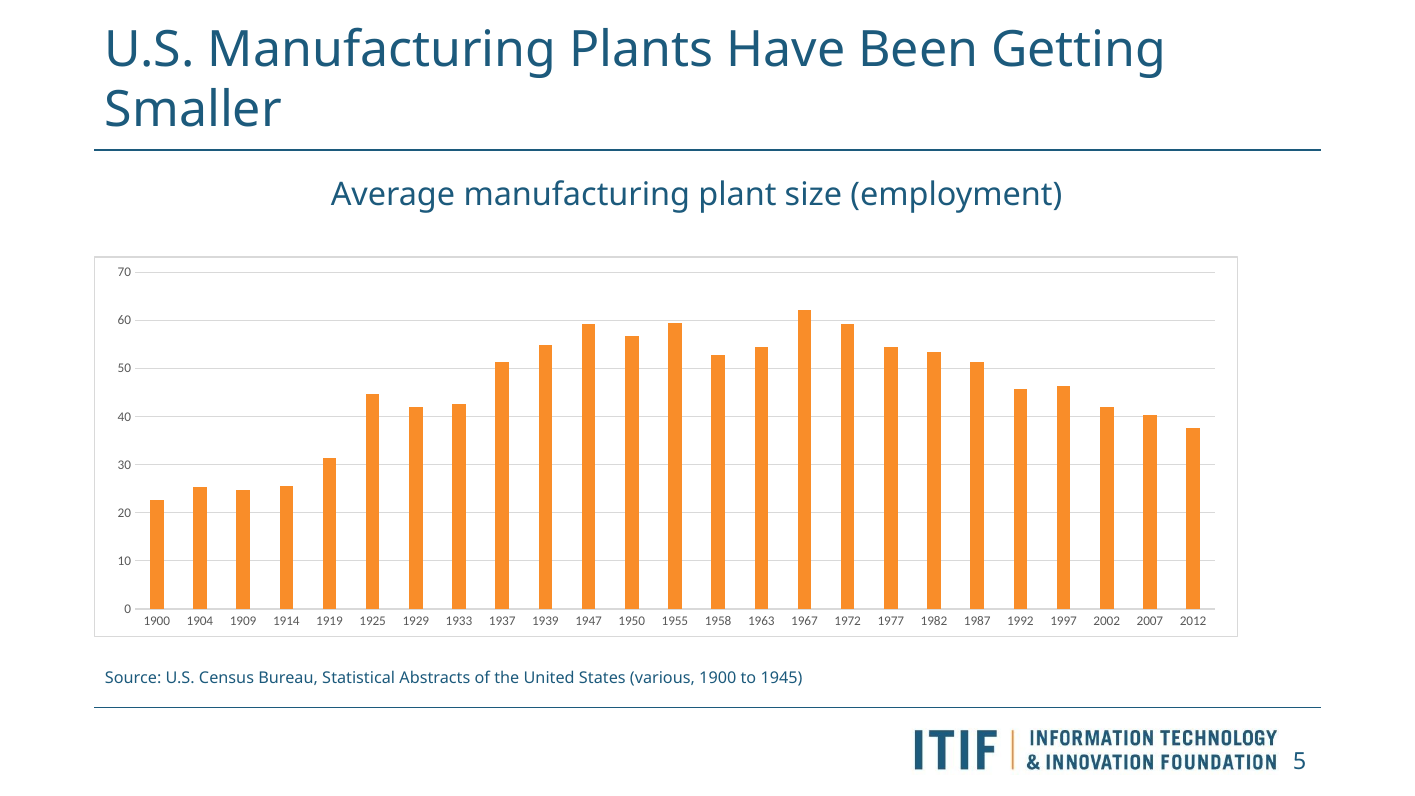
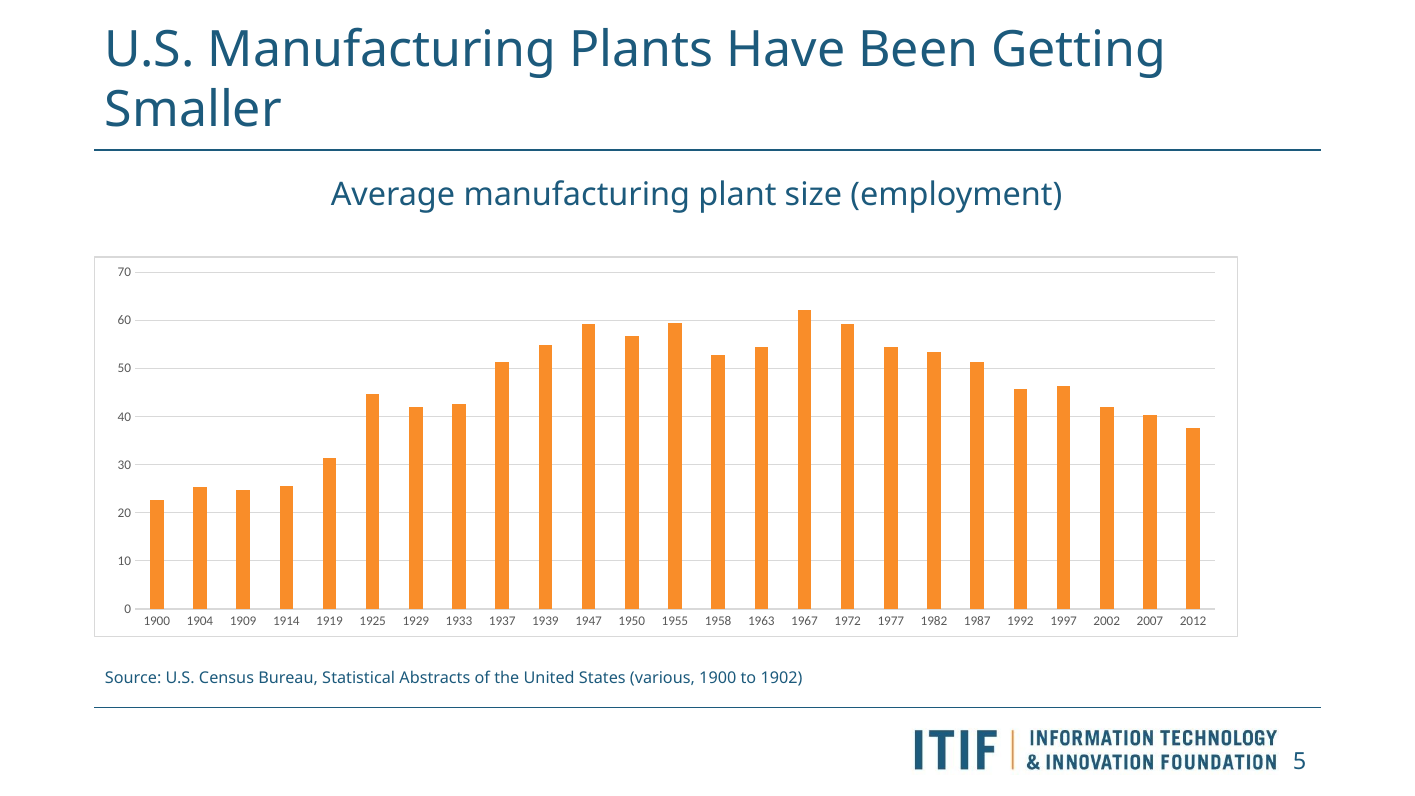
1945: 1945 -> 1902
